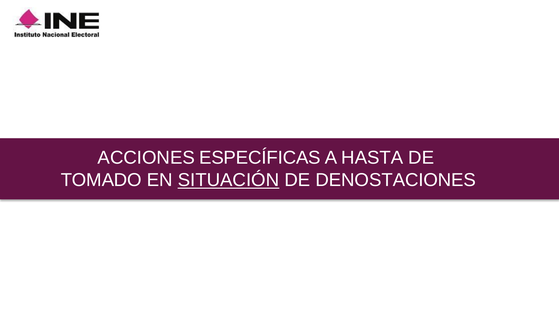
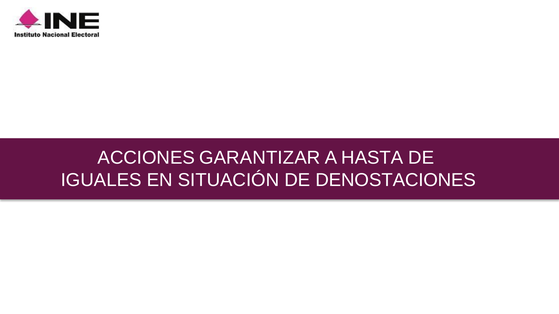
ESPECÍFICAS: ESPECÍFICAS -> GARANTIZAR
TOMADO: TOMADO -> IGUALES
SITUACIÓN underline: present -> none
